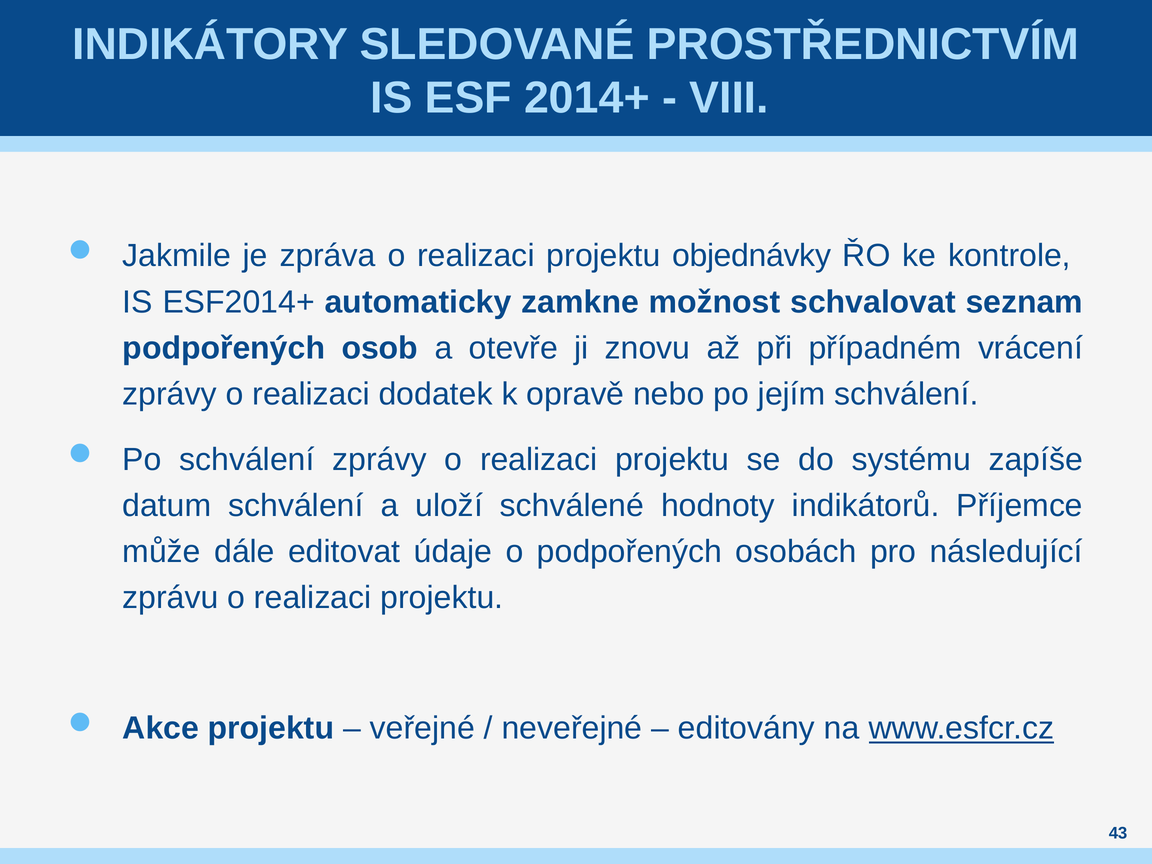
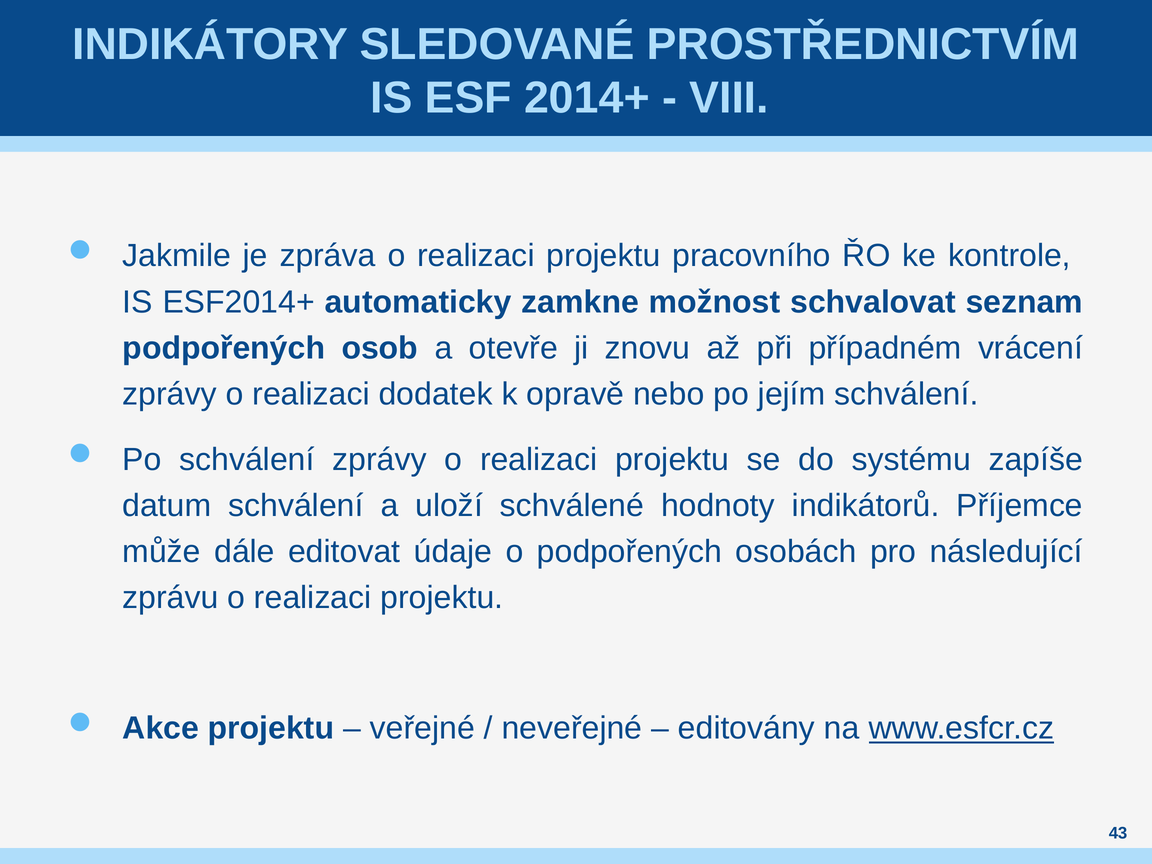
objednávky: objednávky -> pracovního
